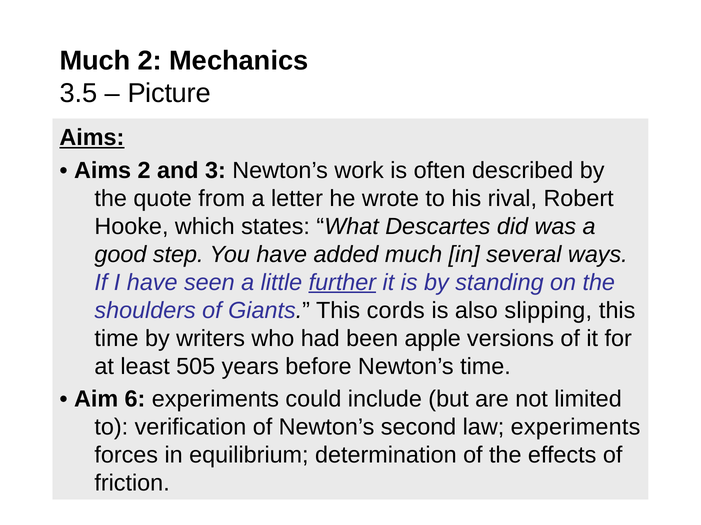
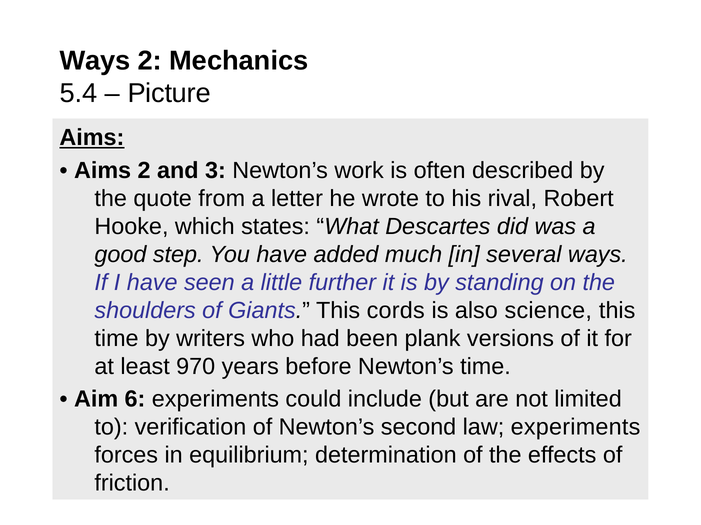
Much at (95, 61): Much -> Ways
3.5: 3.5 -> 5.4
further underline: present -> none
slipping: slipping -> science
apple: apple -> plank
505: 505 -> 970
